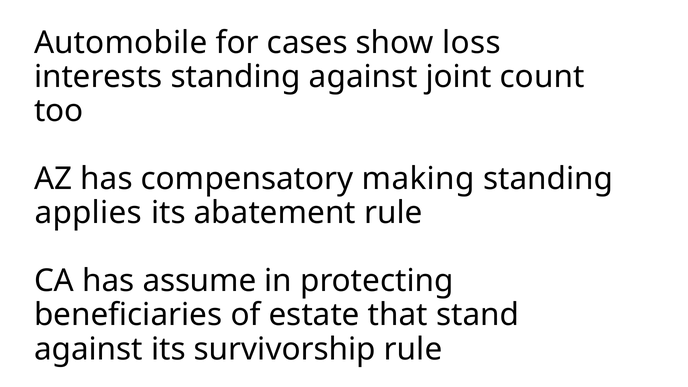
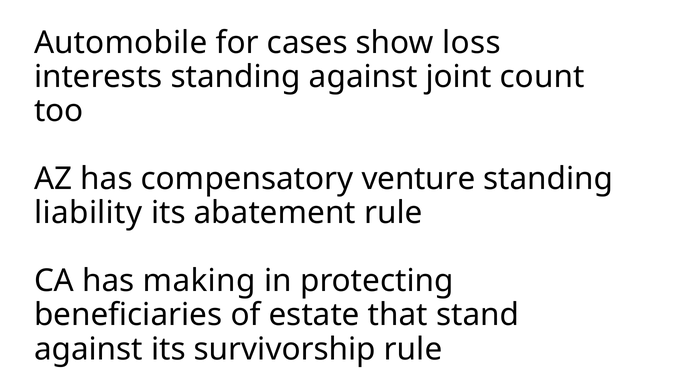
making: making -> venture
applies: applies -> liability
assume: assume -> making
